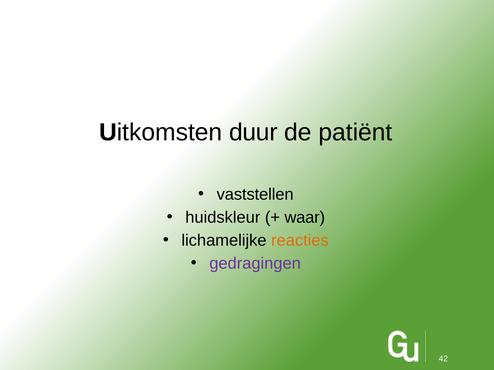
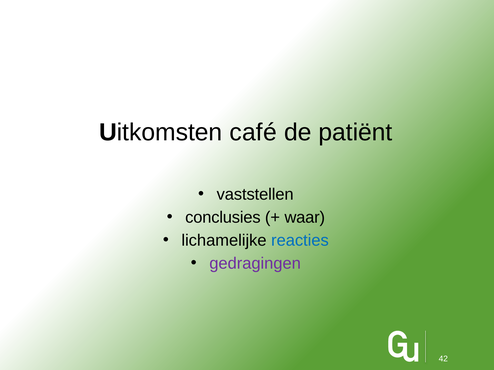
duur: duur -> café
huidskleur: huidskleur -> conclusies
reacties colour: orange -> blue
